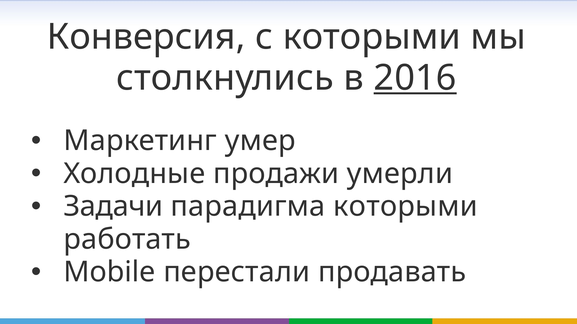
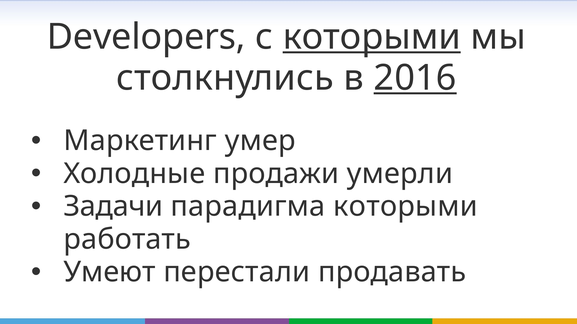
Конверсия: Конверсия -> Developers
которыми at (372, 37) underline: none -> present
Mobile: Mobile -> Умеют
